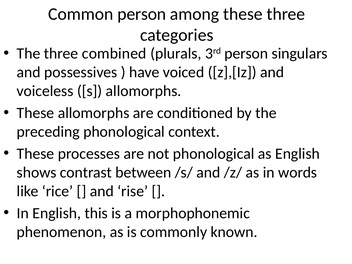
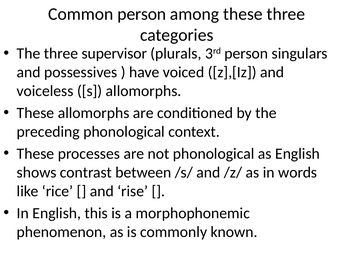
combined: combined -> supervisor
